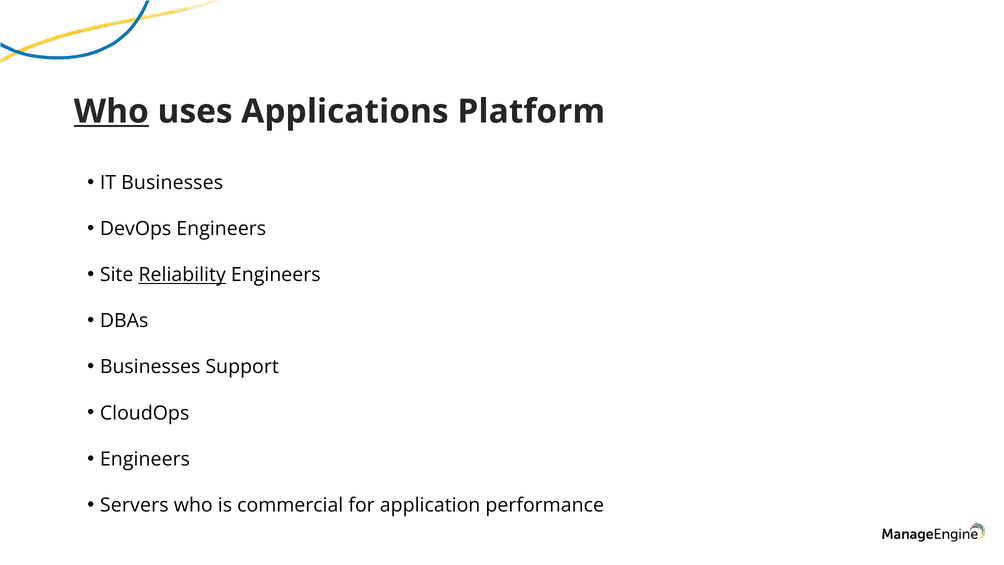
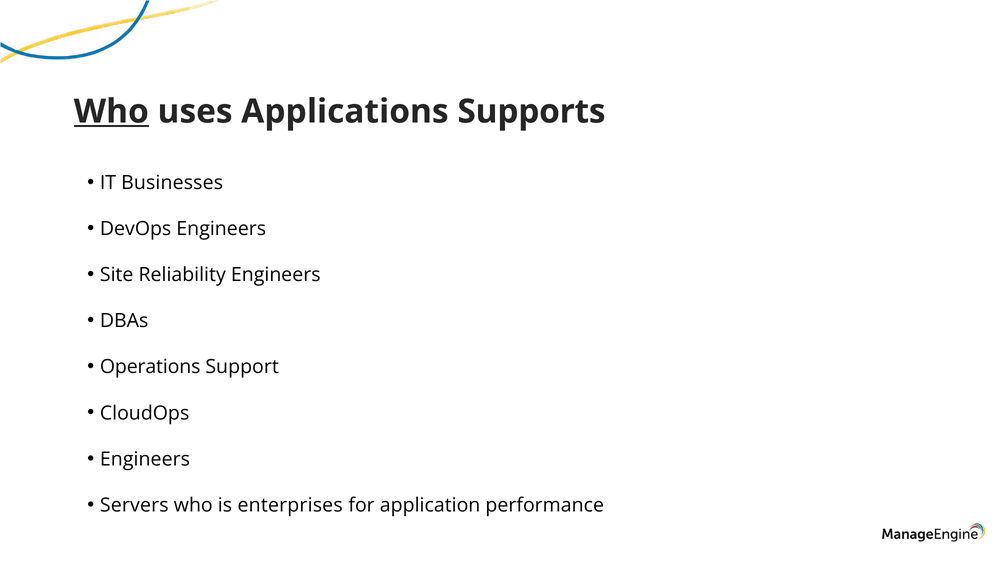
Platform: Platform -> Supports
Reliability underline: present -> none
Businesses at (150, 367): Businesses -> Operations
commercial: commercial -> enterprises
